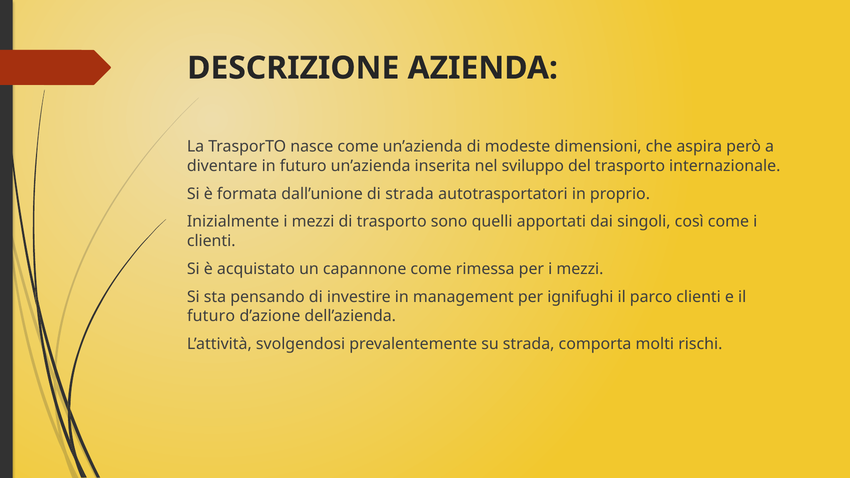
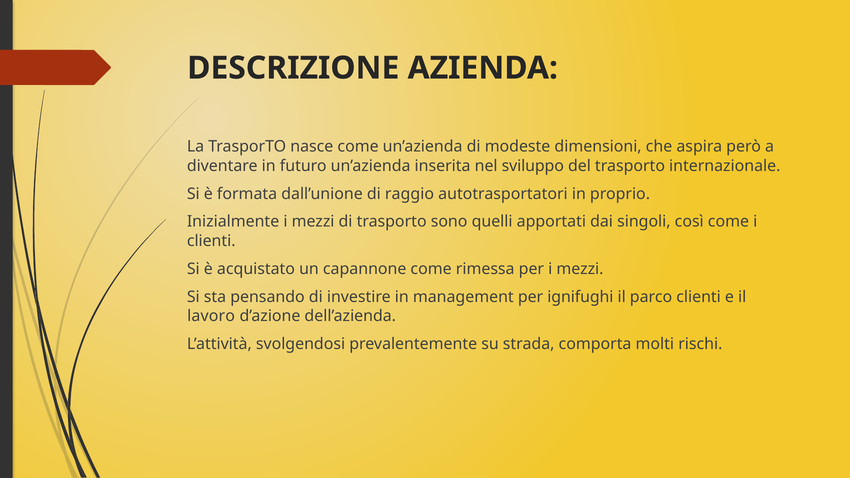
di strada: strada -> raggio
futuro at (211, 316): futuro -> lavoro
